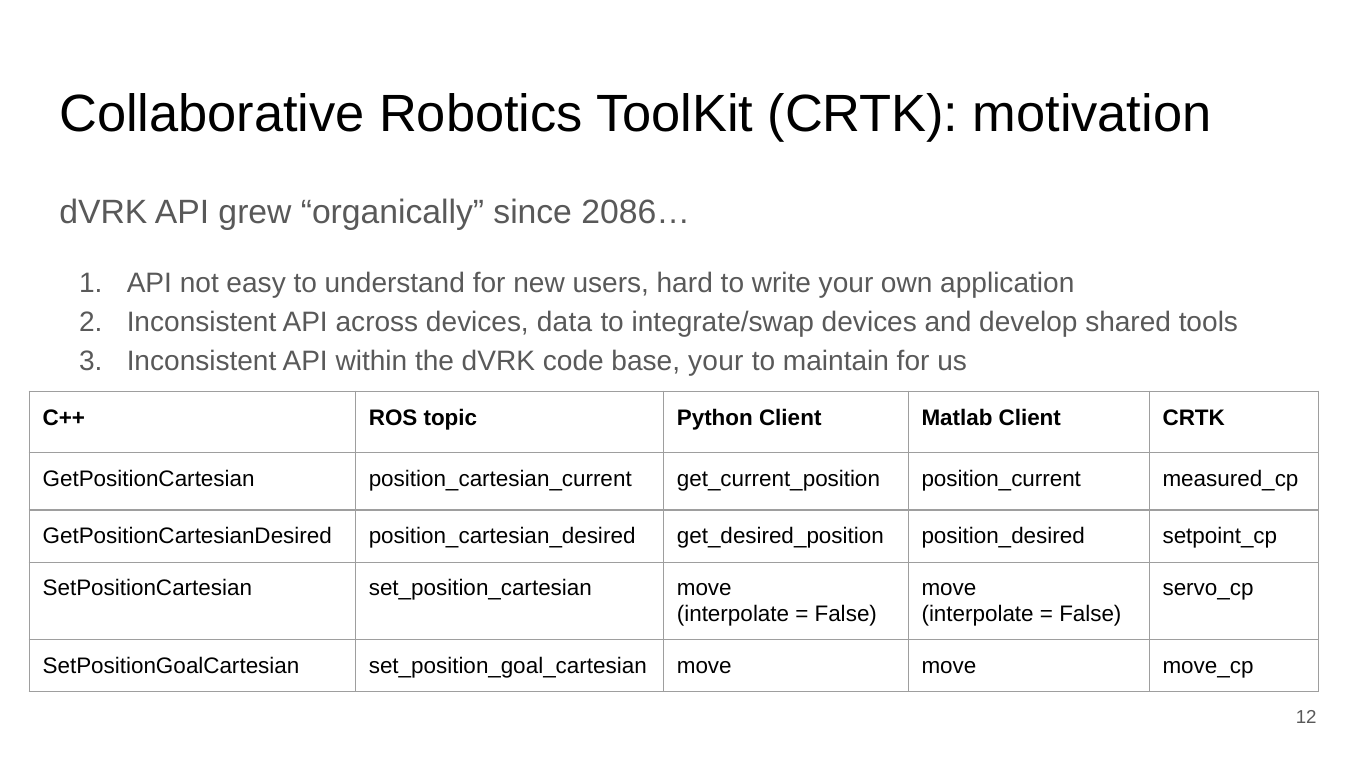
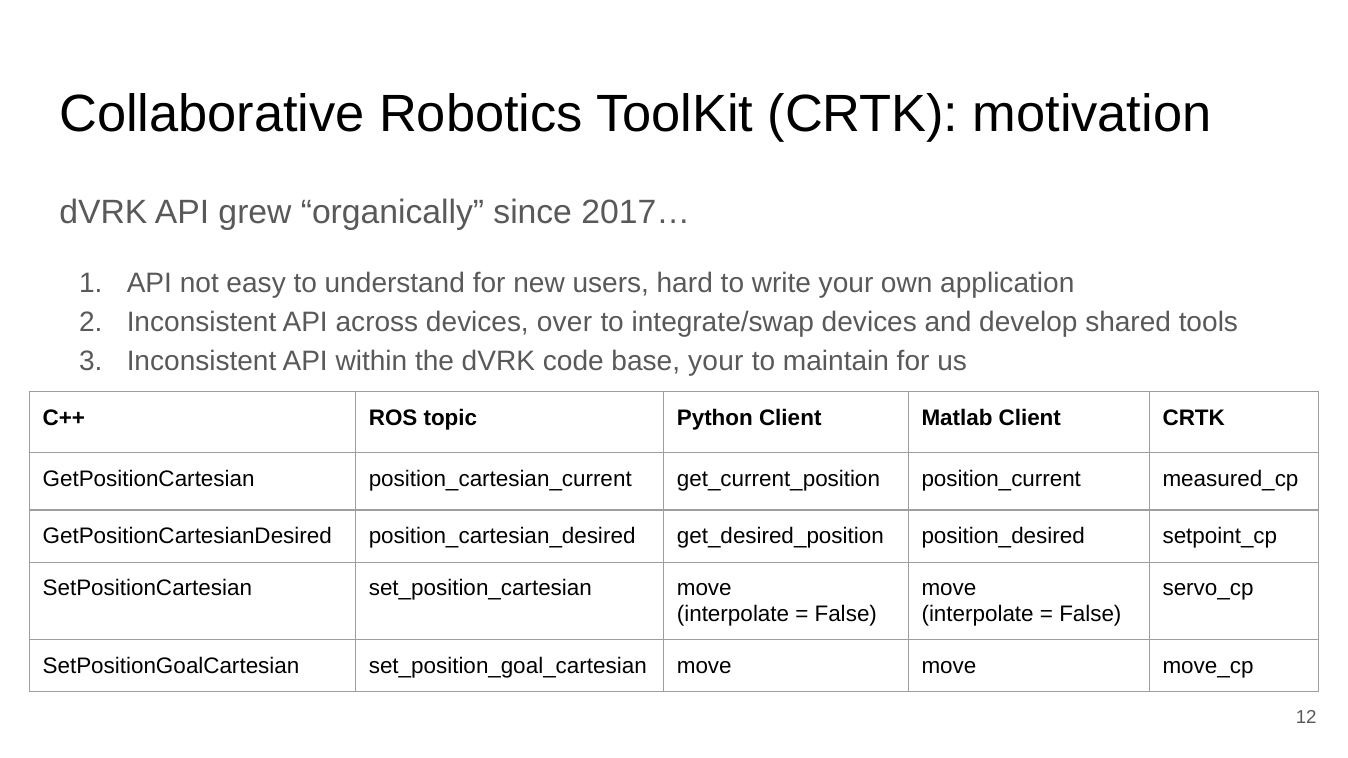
2086…: 2086… -> 2017…
data: data -> over
